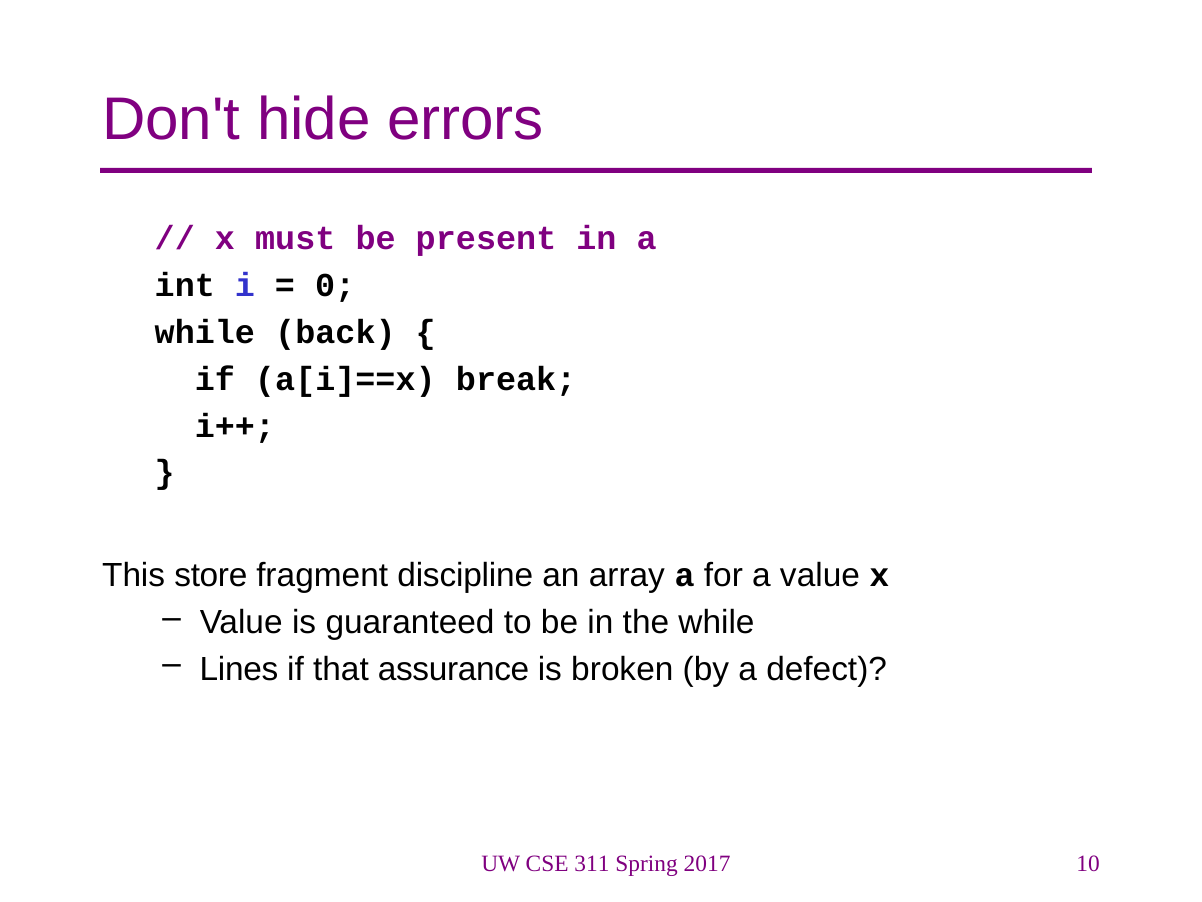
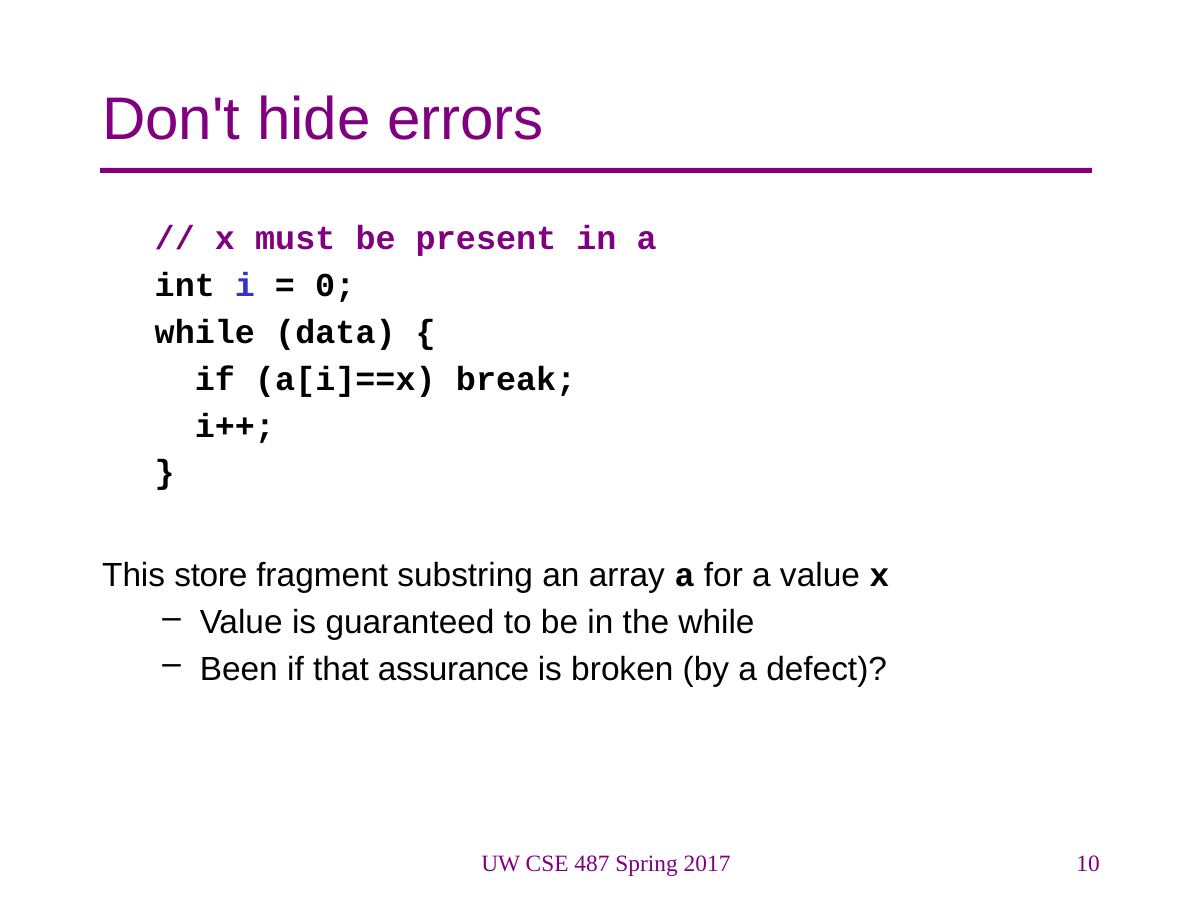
back: back -> data
discipline: discipline -> substring
Lines: Lines -> Been
311: 311 -> 487
